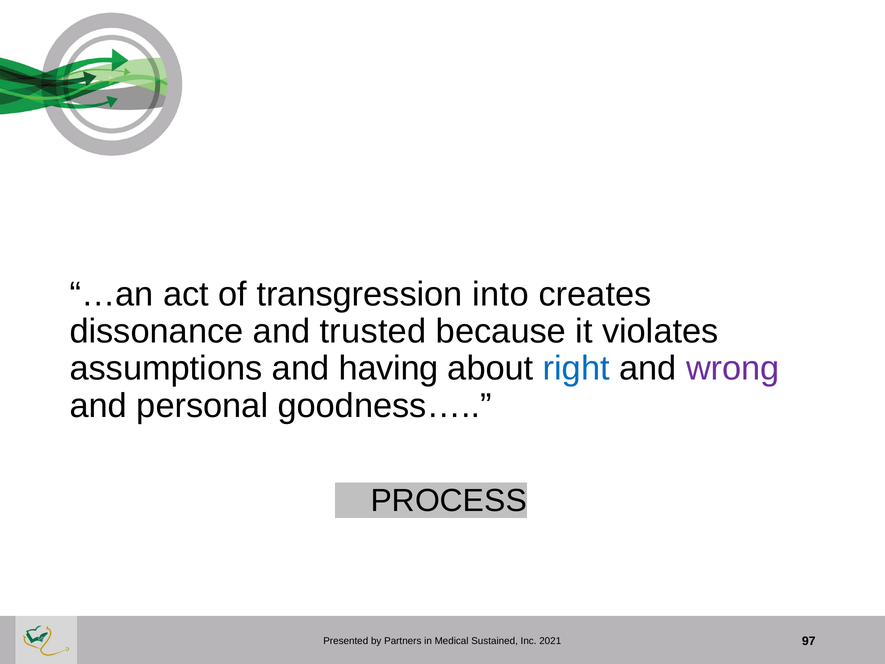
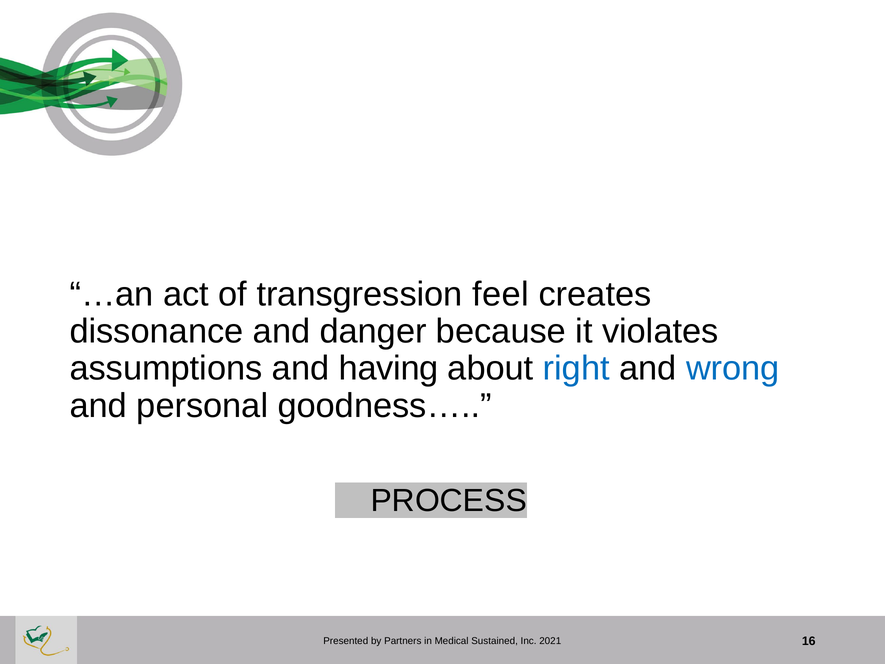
into: into -> feel
trusted: trusted -> danger
wrong colour: purple -> blue
97: 97 -> 16
